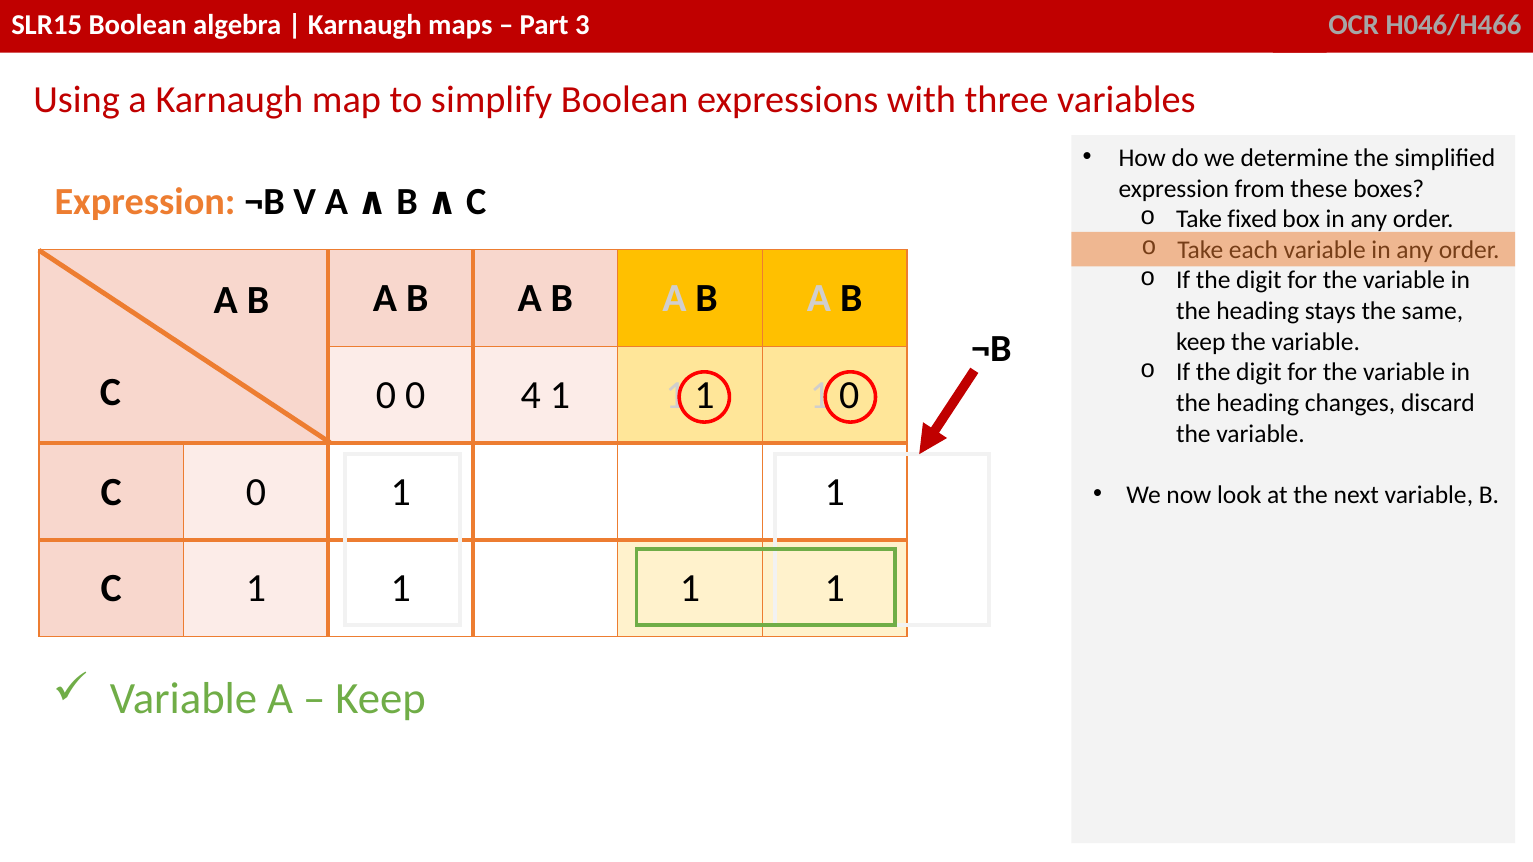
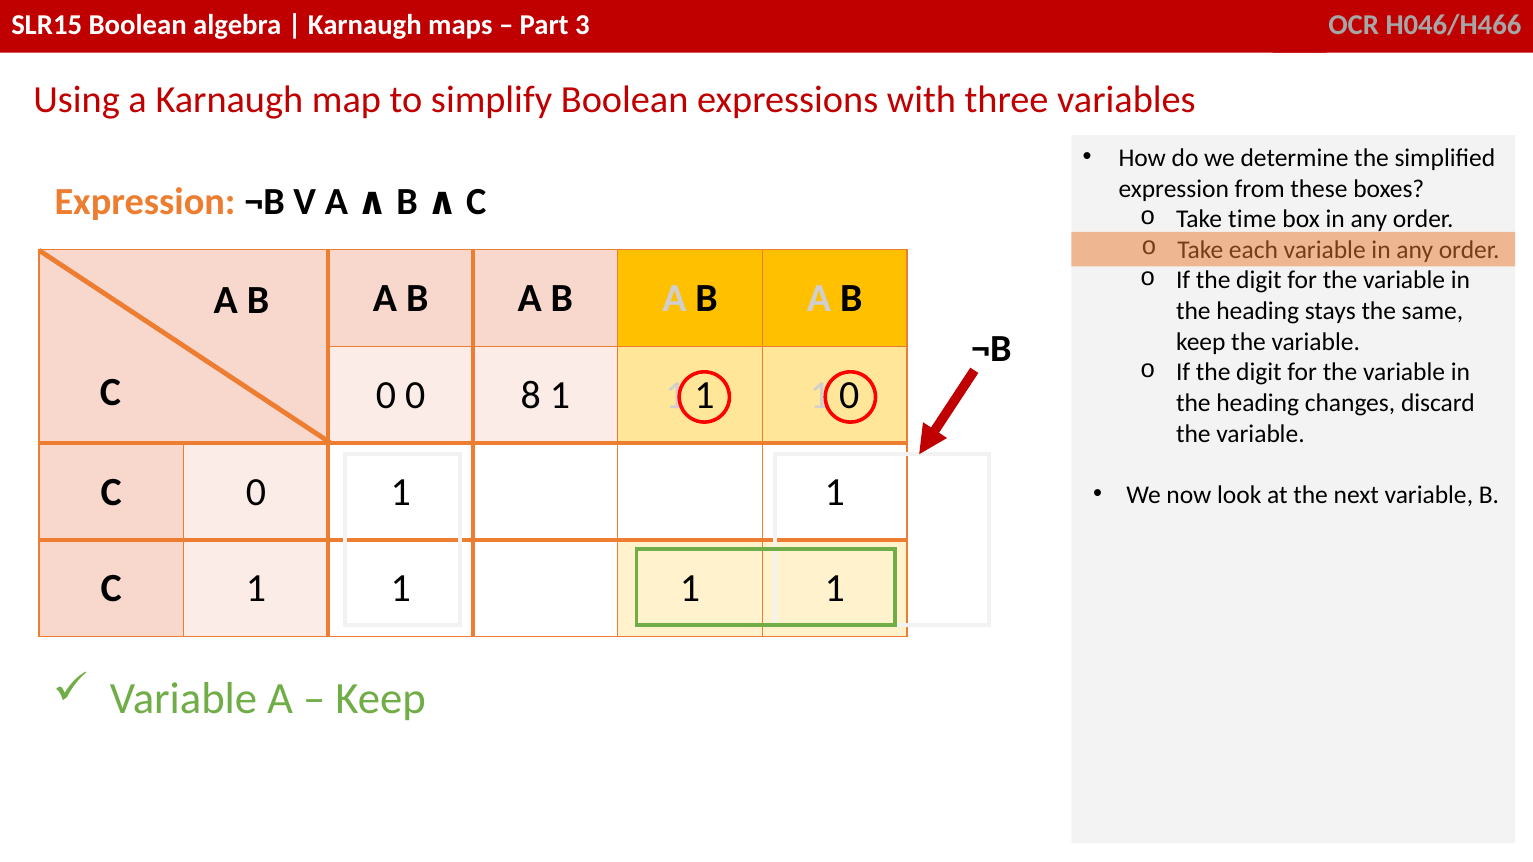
fixed: fixed -> time
4: 4 -> 8
